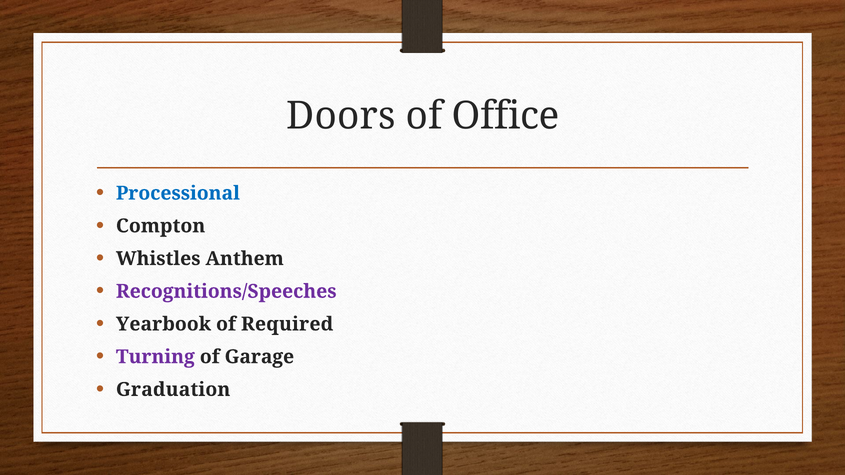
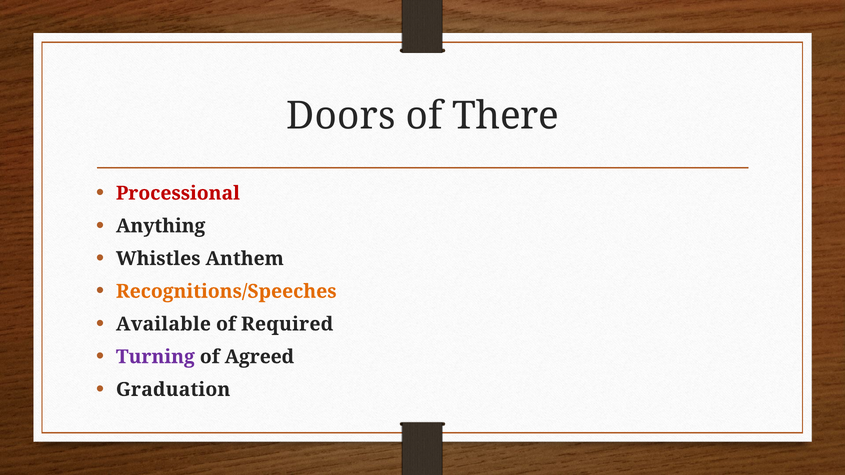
Office: Office -> There
Processional colour: blue -> red
Compton: Compton -> Anything
Recognitions/Speeches colour: purple -> orange
Yearbook: Yearbook -> Available
Garage: Garage -> Agreed
